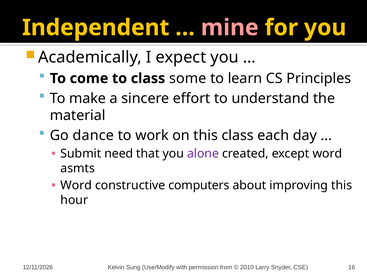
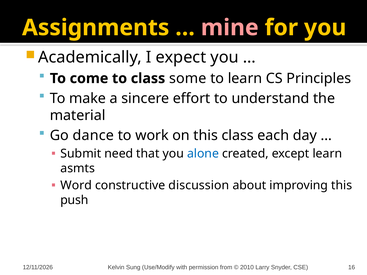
Independent: Independent -> Assignments
alone colour: purple -> blue
except word: word -> learn
computers: computers -> discussion
hour: hour -> push
